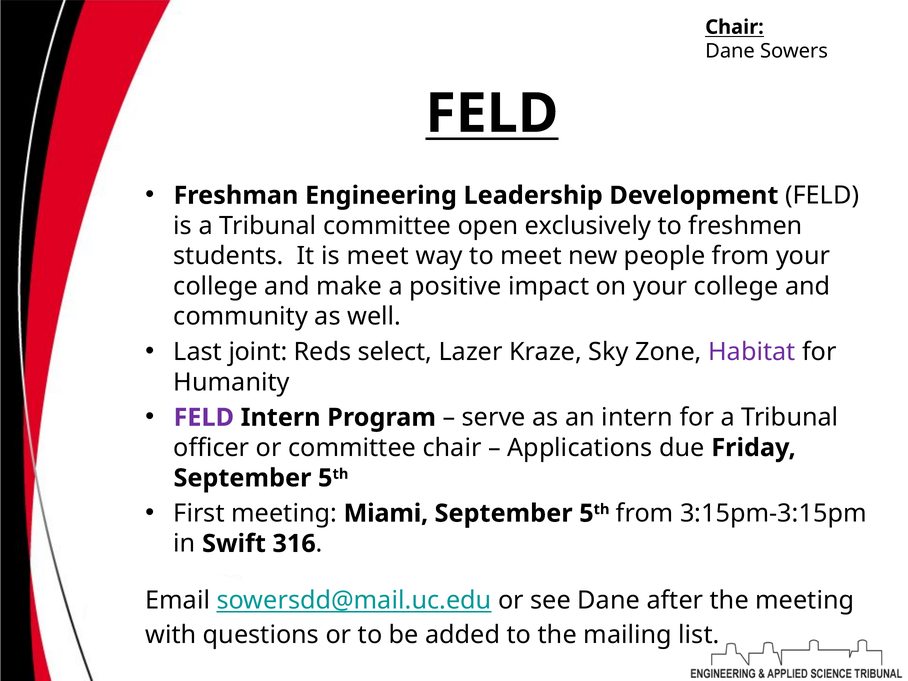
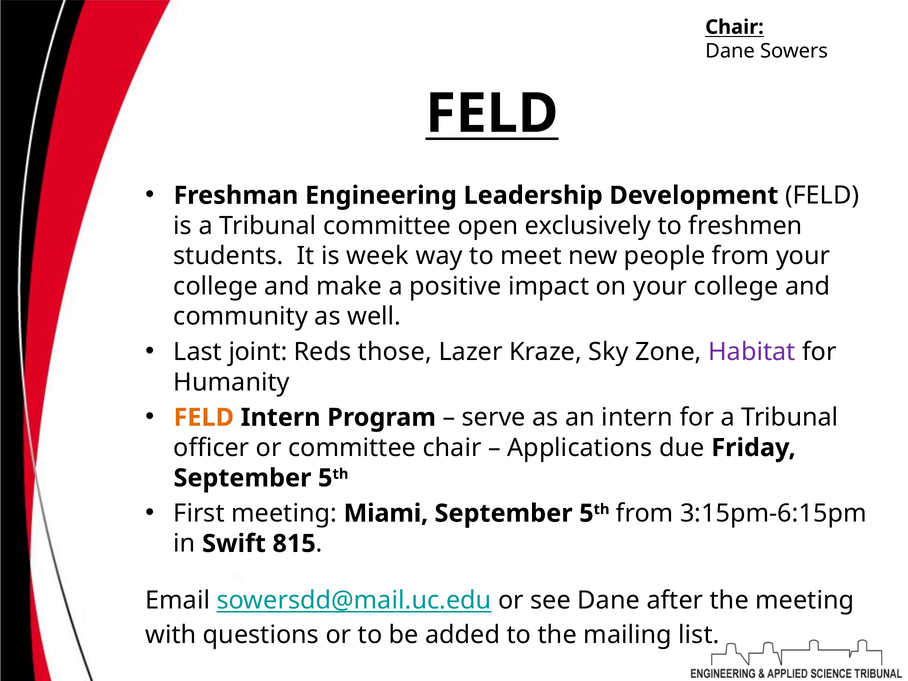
is meet: meet -> week
select: select -> those
FELD at (204, 418) colour: purple -> orange
3:15pm-3:15pm: 3:15pm-3:15pm -> 3:15pm-6:15pm
316: 316 -> 815
